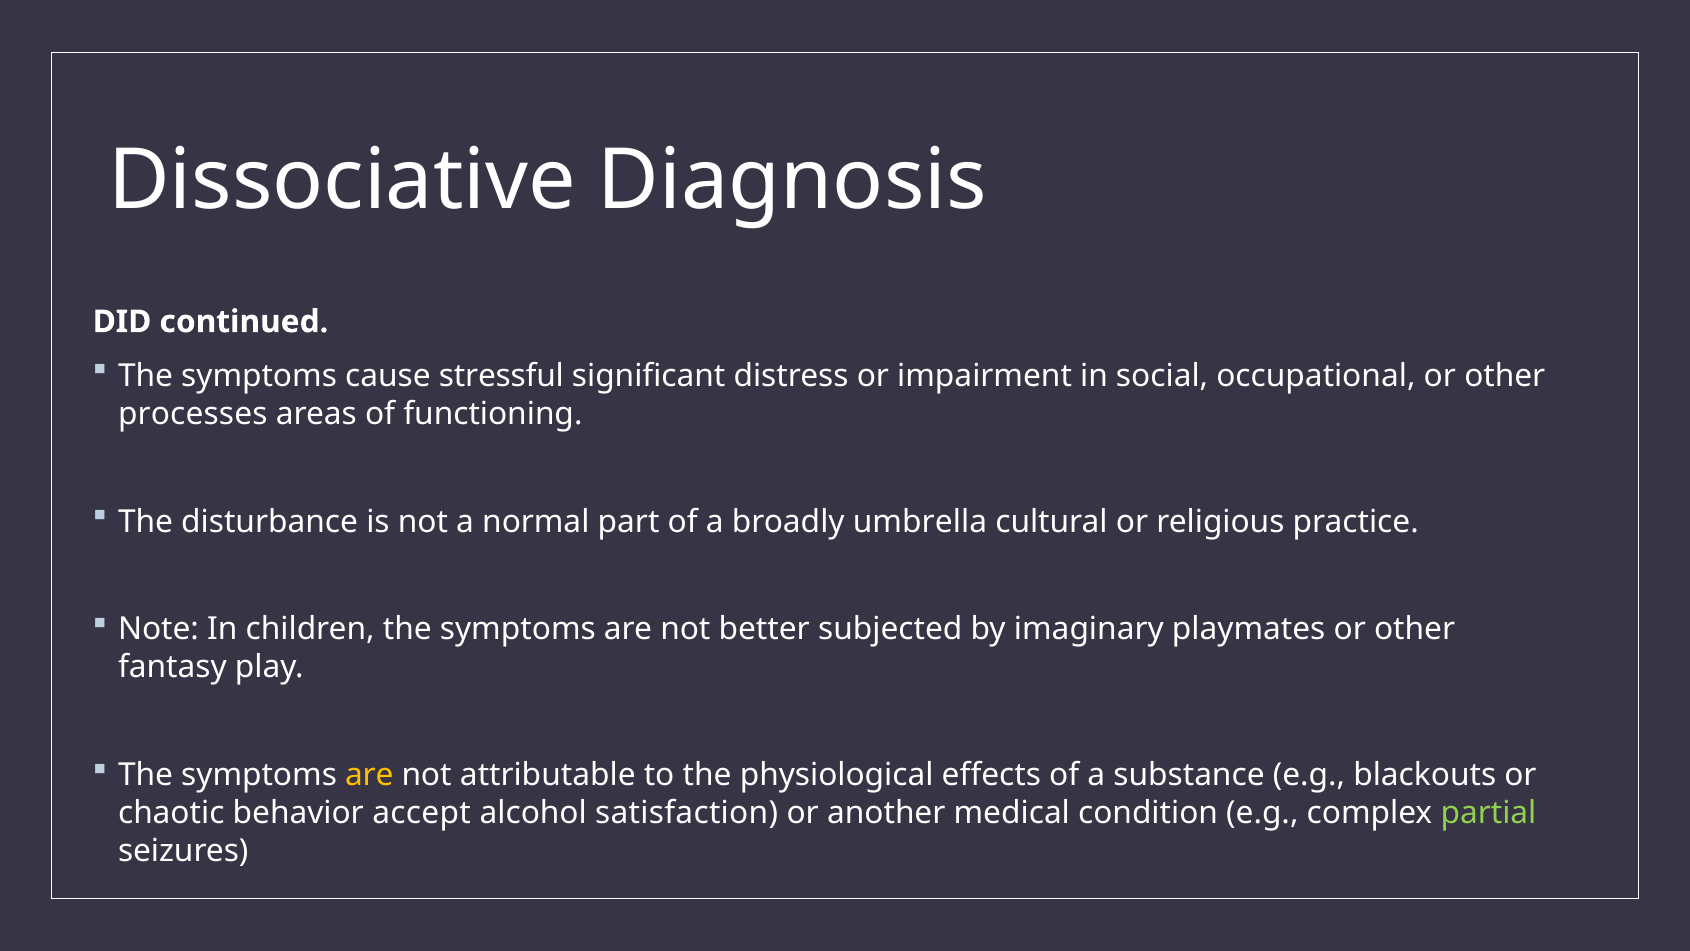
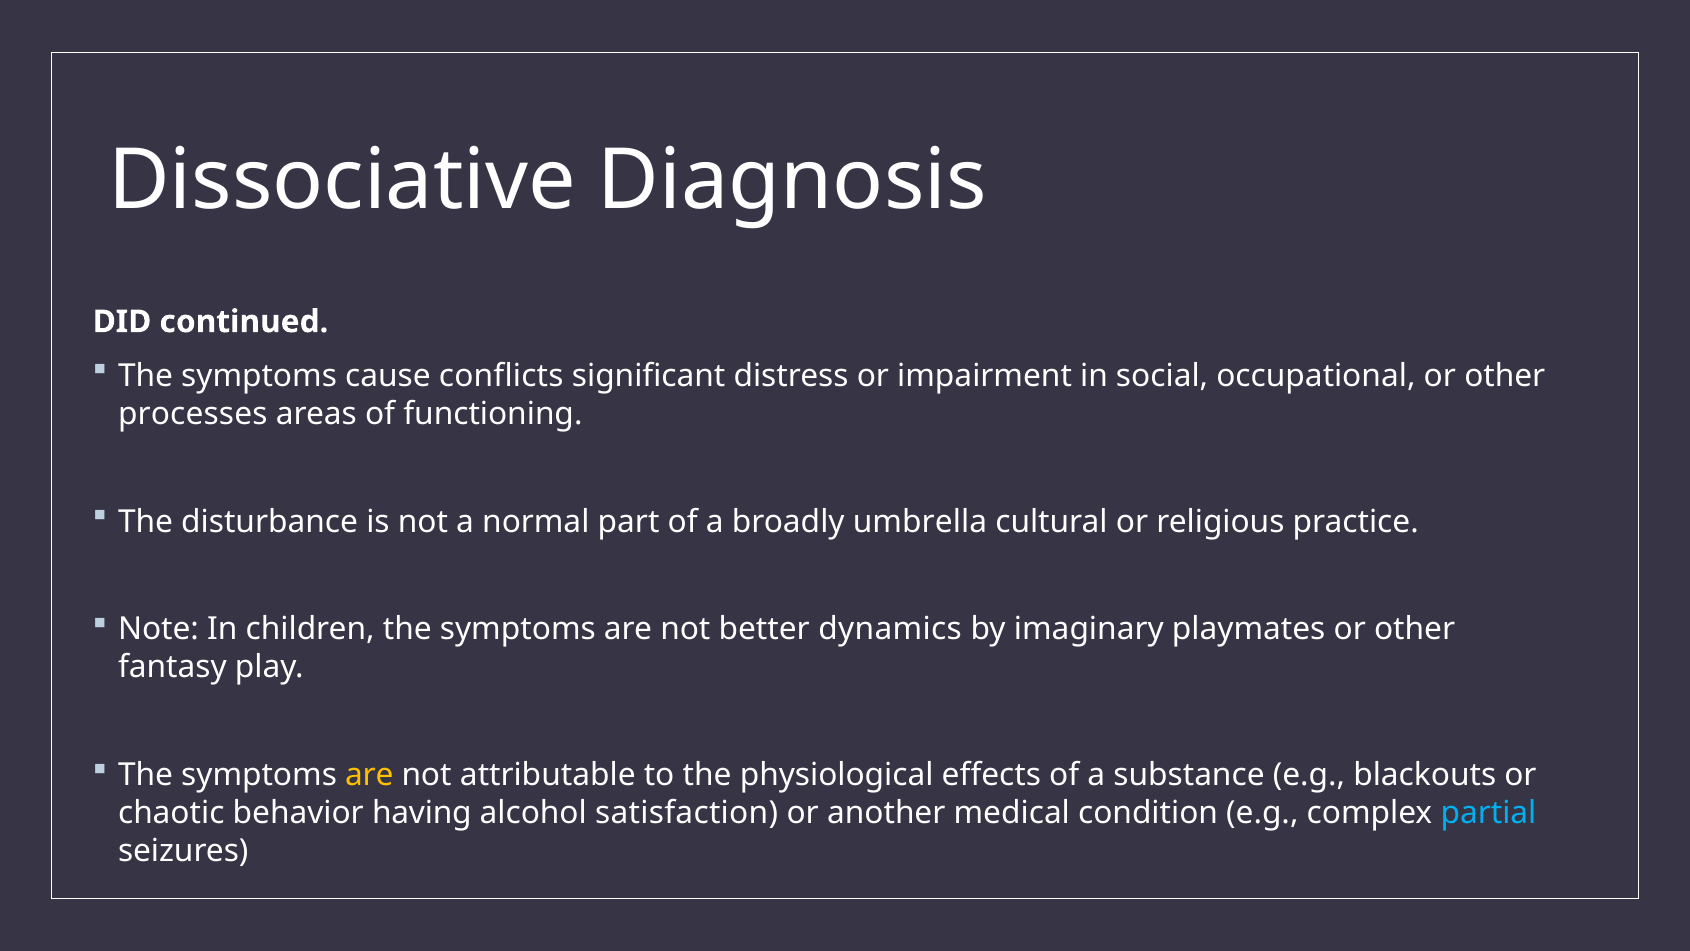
stressful: stressful -> conflicts
subjected: subjected -> dynamics
accept: accept -> having
partial colour: light green -> light blue
